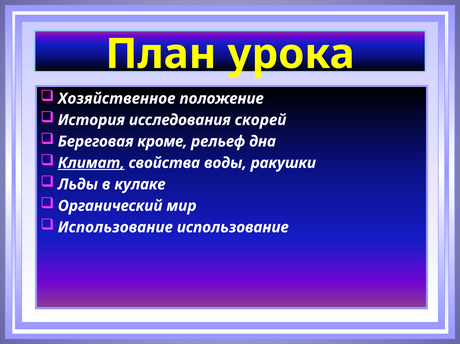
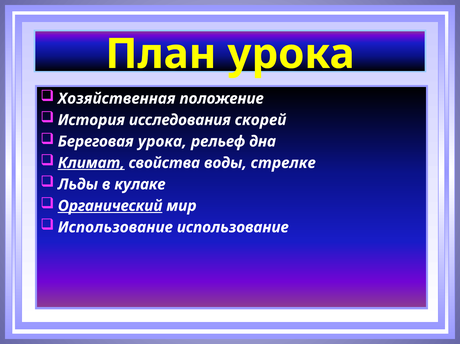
Хозяйственное: Хозяйственное -> Хозяйственная
Береговая кроме: кроме -> урока
ракушки: ракушки -> стрелке
Органический underline: none -> present
